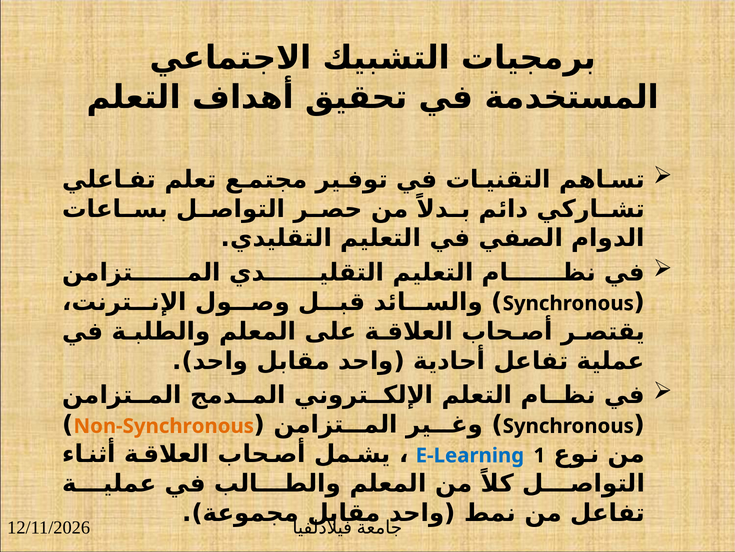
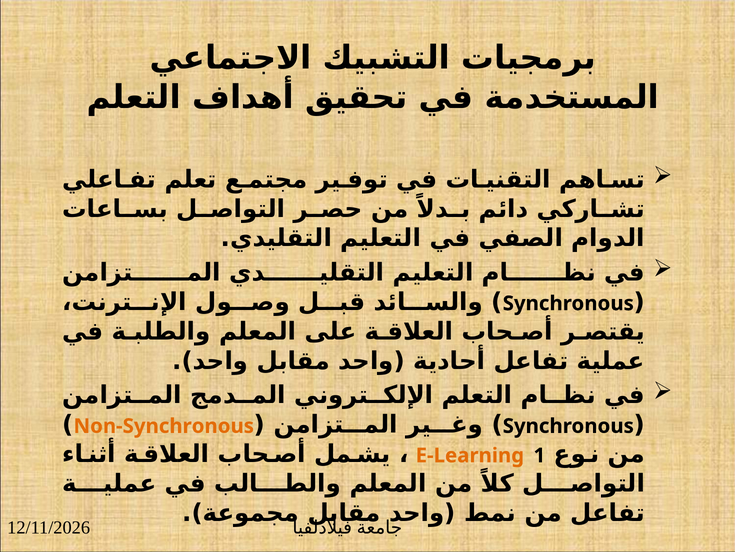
E-Learning colour: blue -> orange
